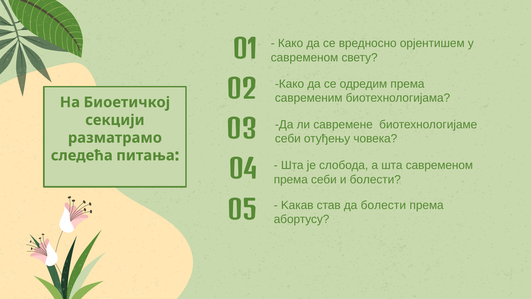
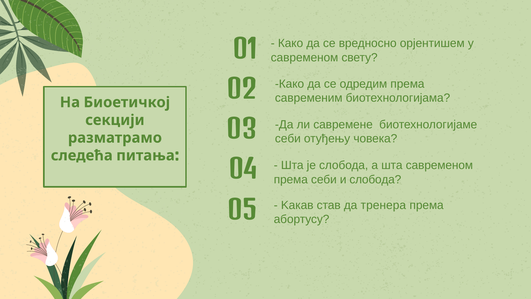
и болести: болести -> слобода
да болести: болести -> тренера
